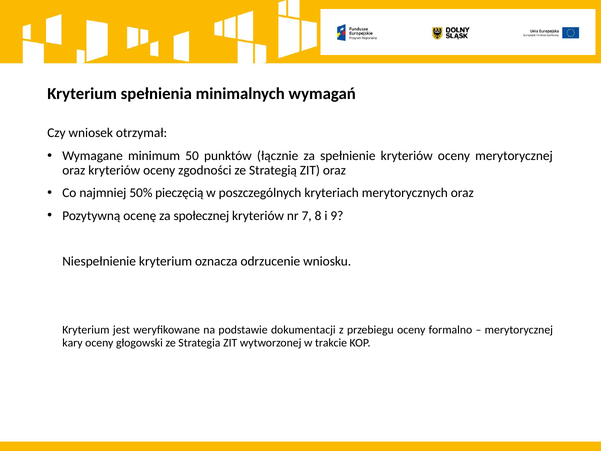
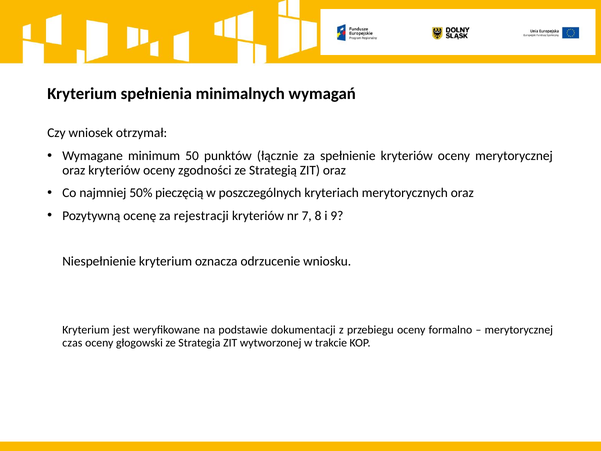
społecznej: społecznej -> rejestracji
kary: kary -> czas
